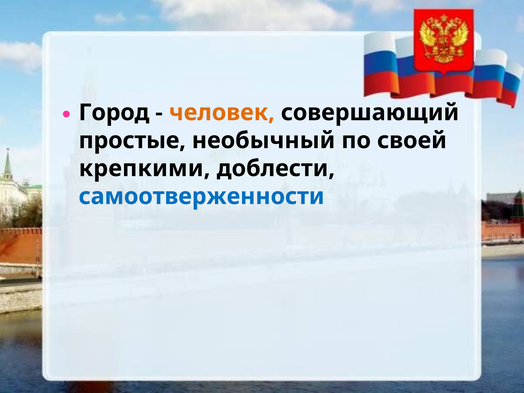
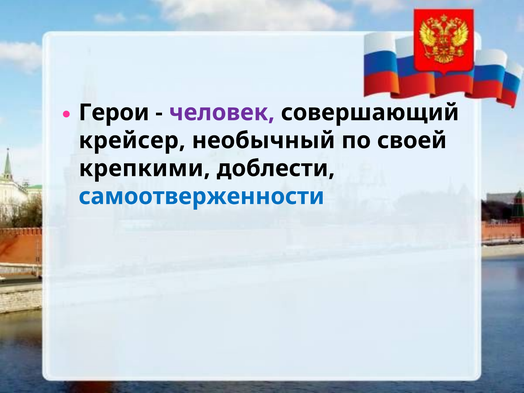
Город: Город -> Герои
человек colour: orange -> purple
простые: простые -> крейсер
